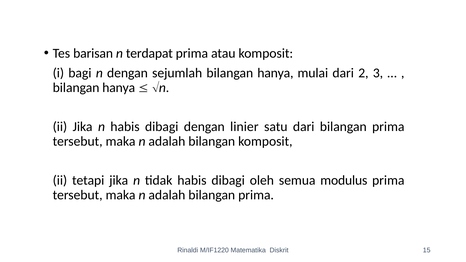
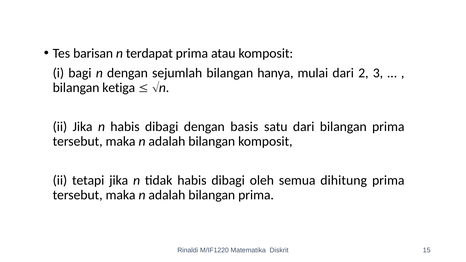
hanya at (119, 88): hanya -> ketiga
linier: linier -> basis
modulus: modulus -> dihitung
